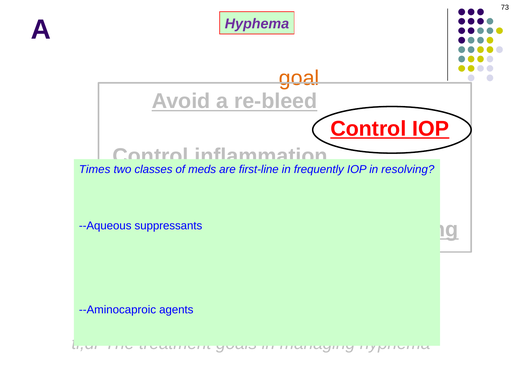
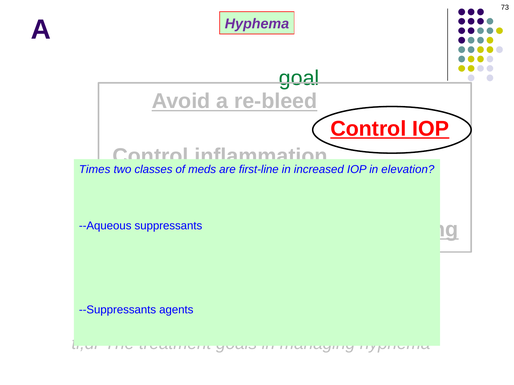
goal at (299, 78) colour: orange -> green
frequently: frequently -> increased
resolving: resolving -> elevation
--Aminocaproic: --Aminocaproic -> --Suppressants
